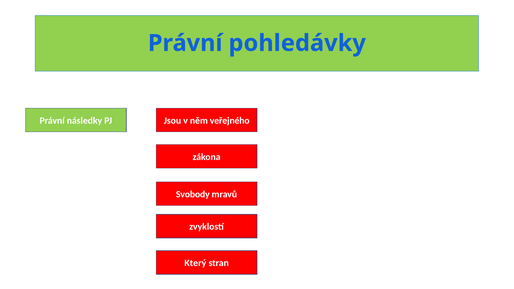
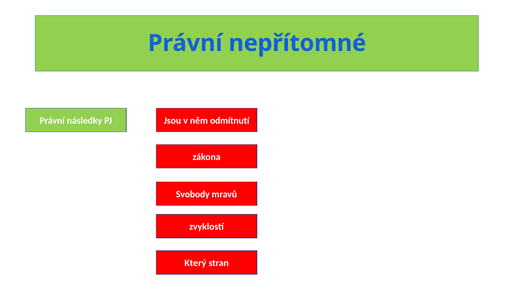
pohledávky: pohledávky -> nepřítomné
veřejného: veřejného -> odmítnutí
